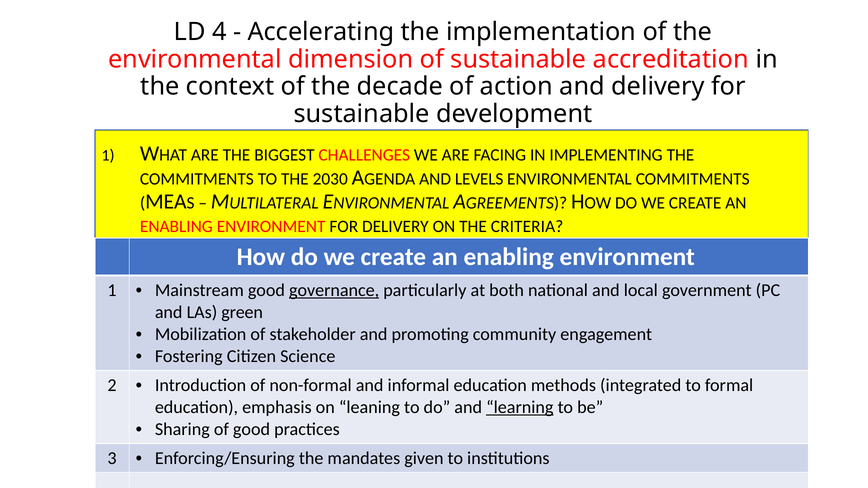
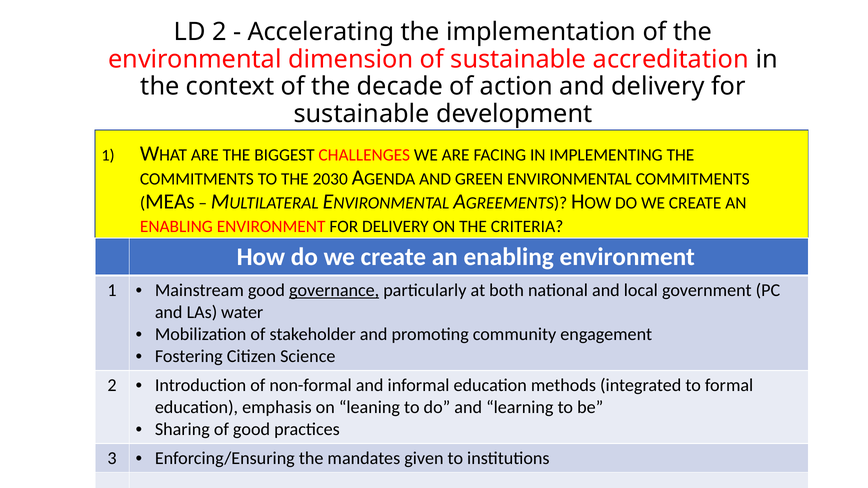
LD 4: 4 -> 2
LEVELS: LEVELS -> GREEN
green: green -> water
learning underline: present -> none
